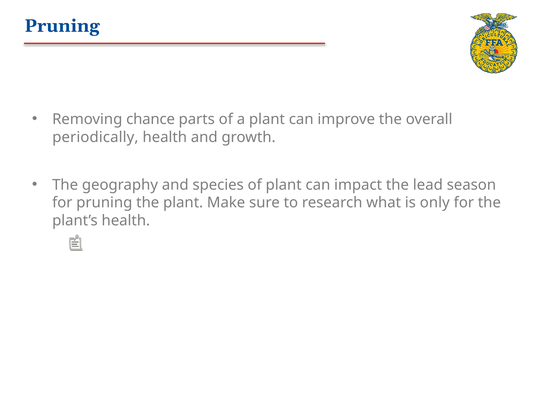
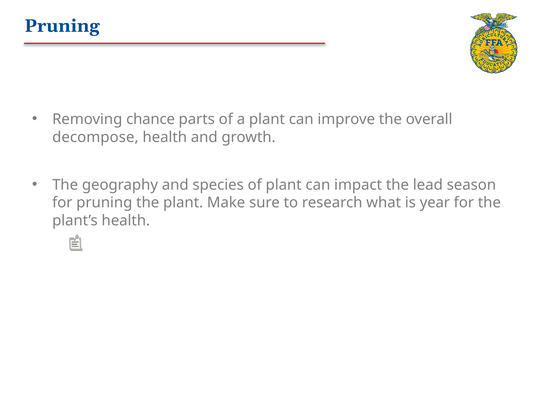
periodically: periodically -> decompose
only: only -> year
